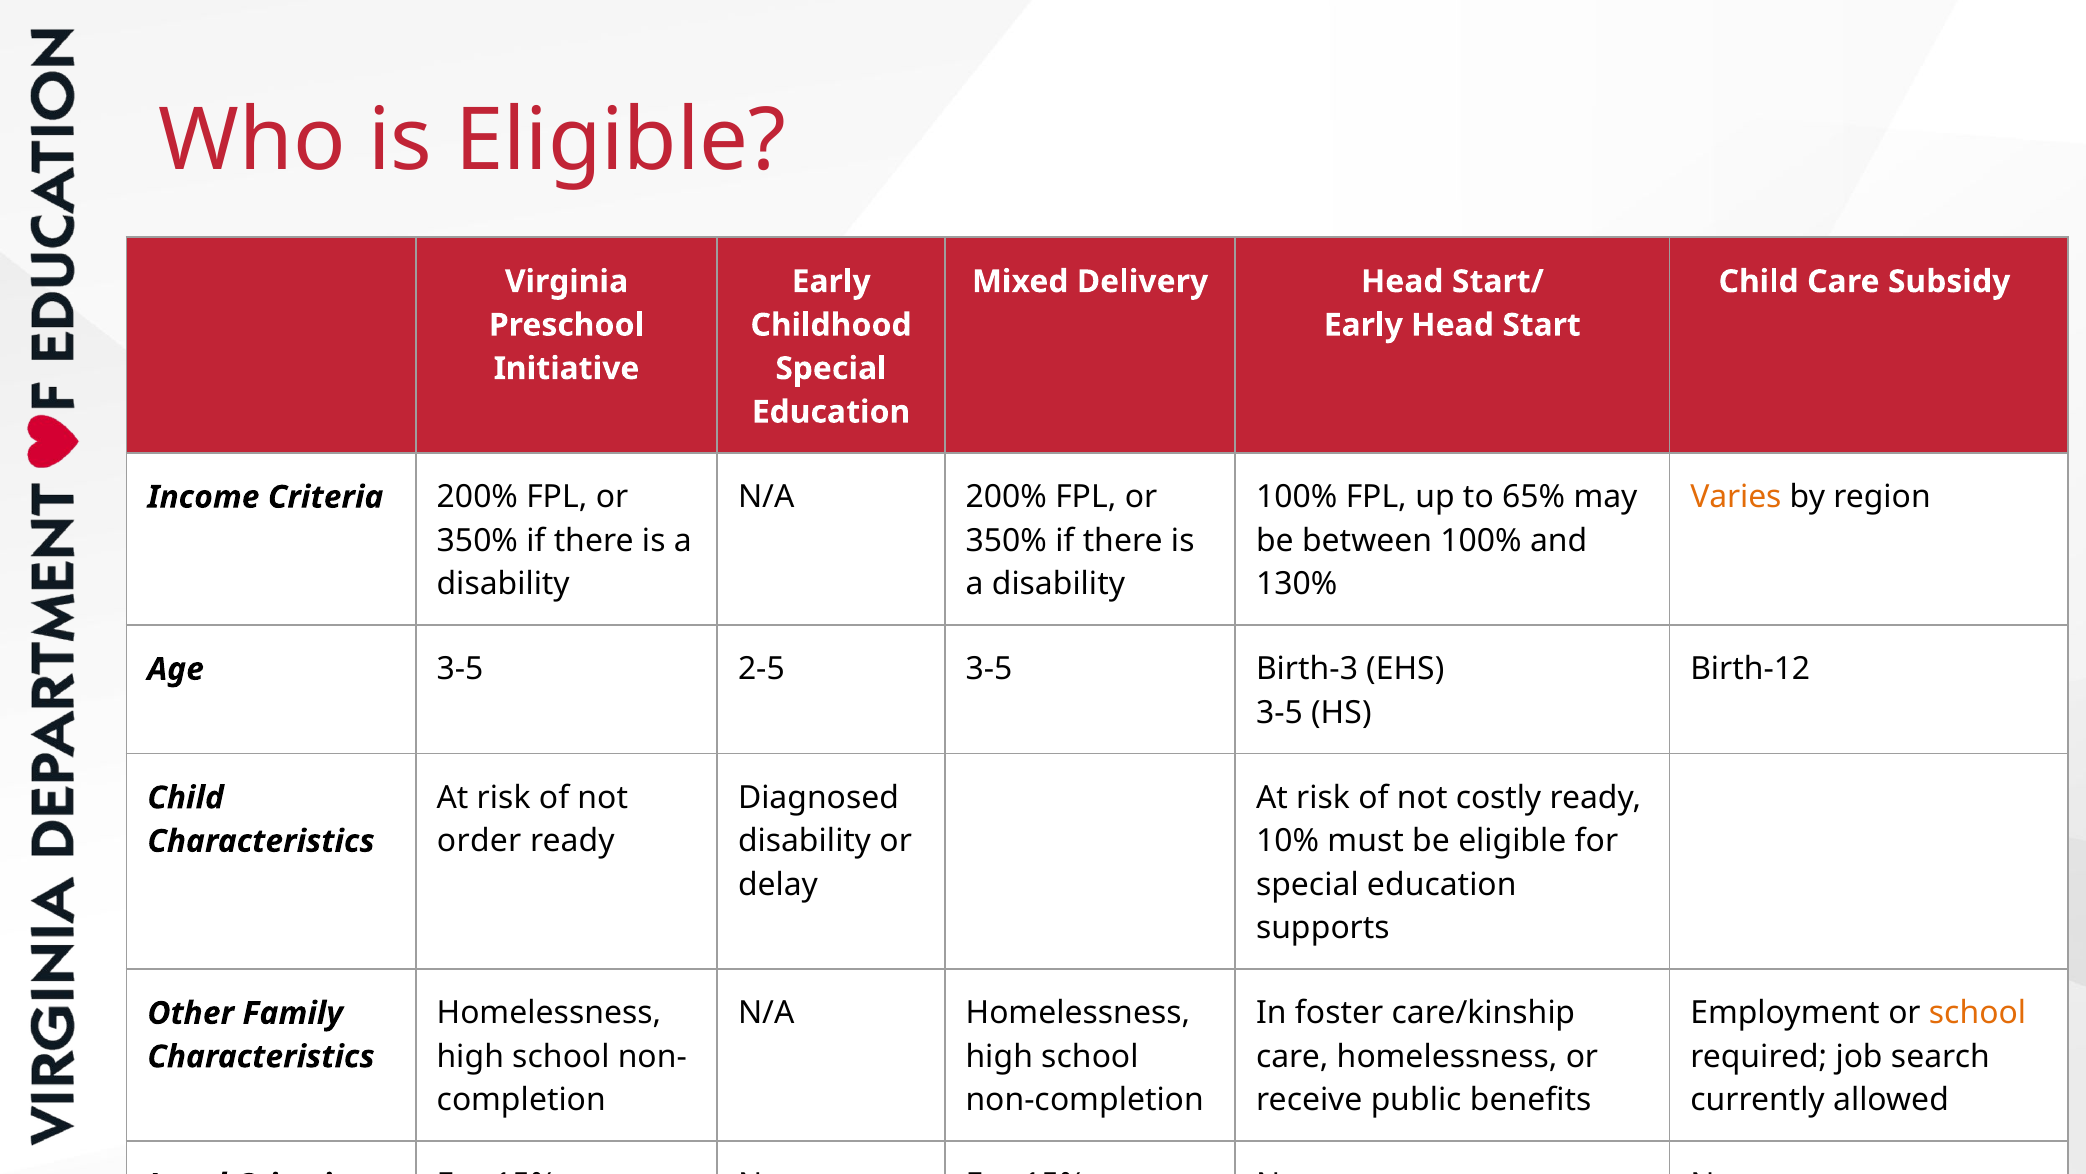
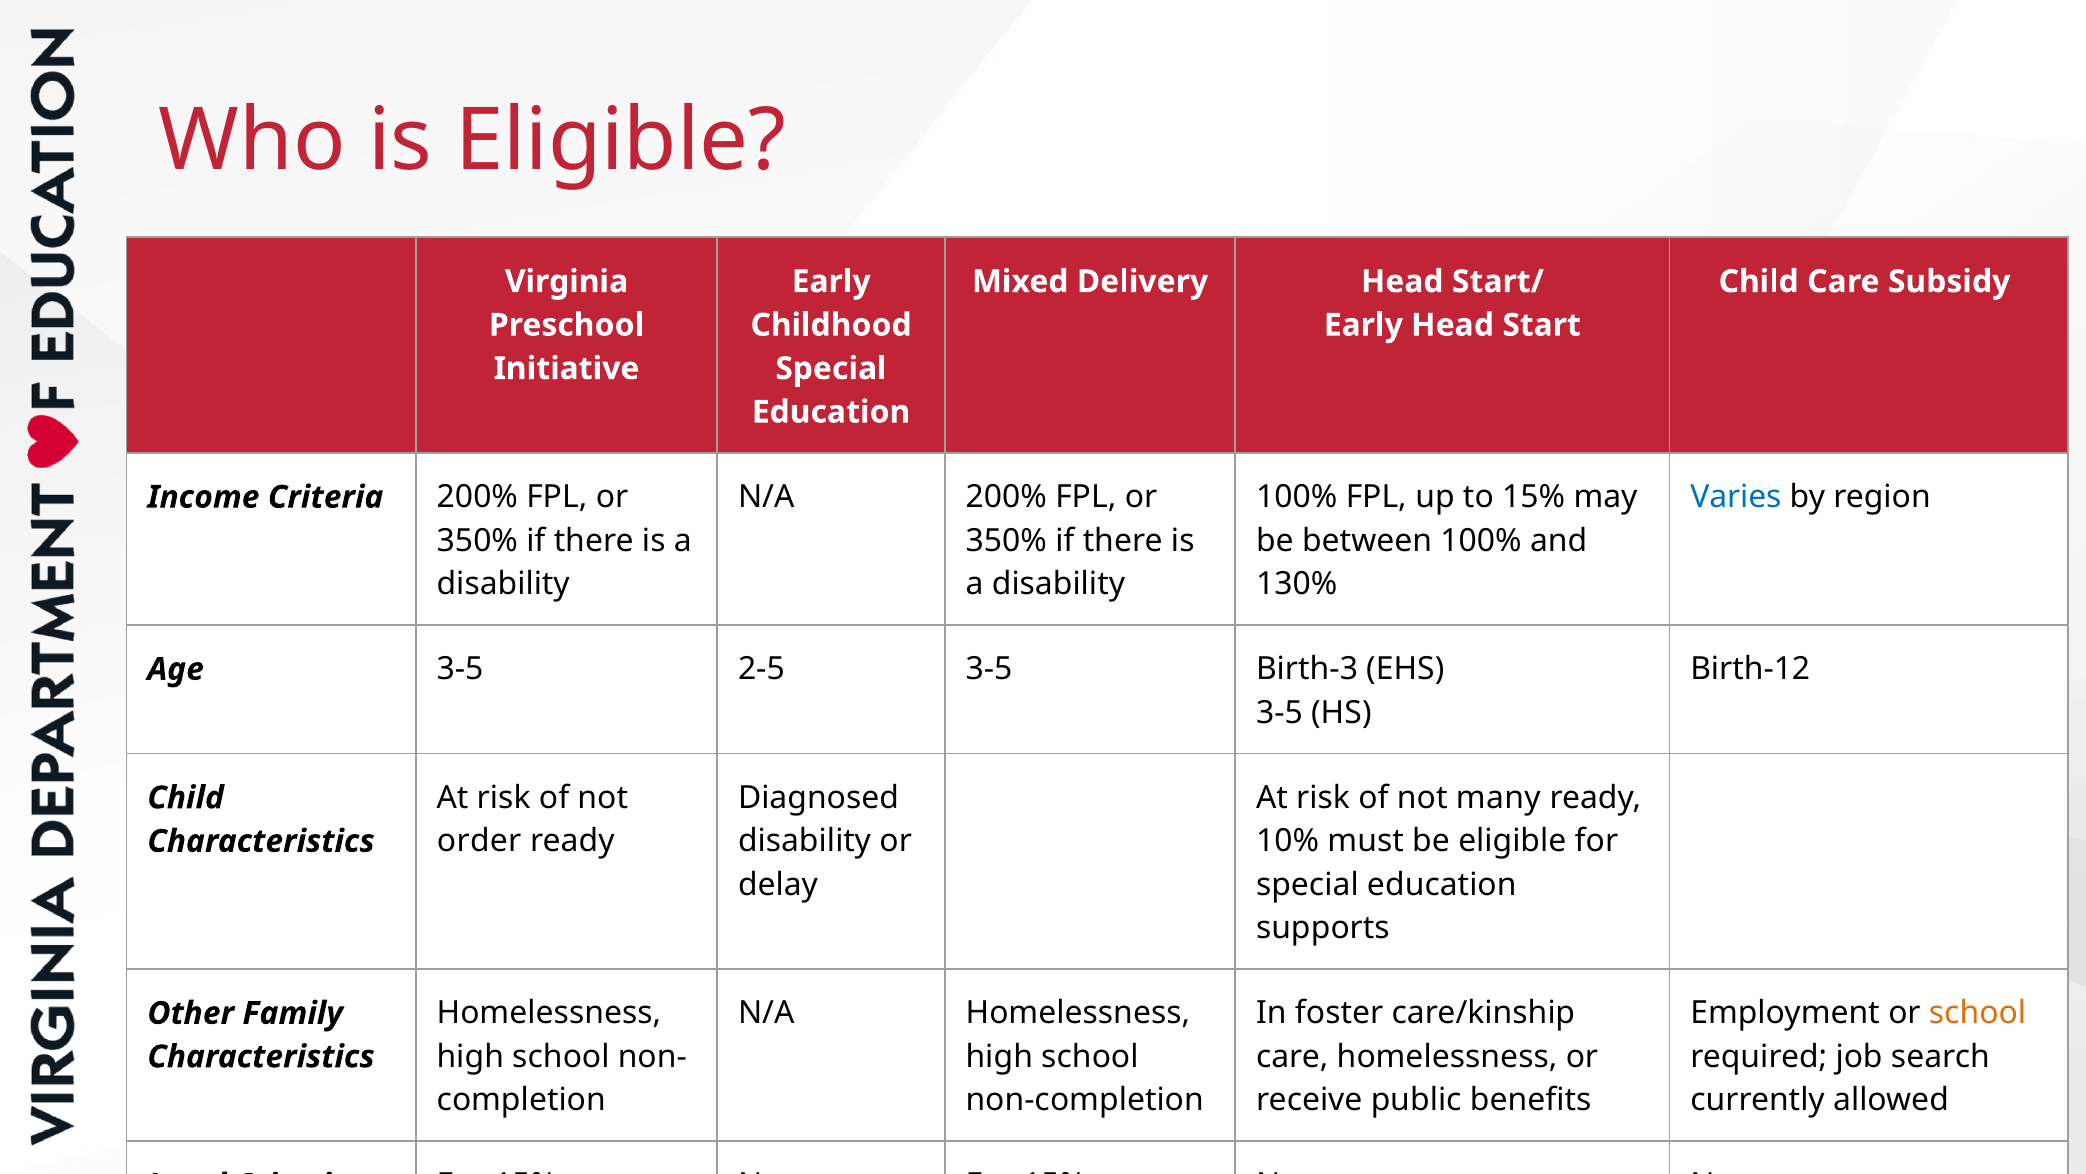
to 65%: 65% -> 15%
Varies colour: orange -> blue
costly: costly -> many
